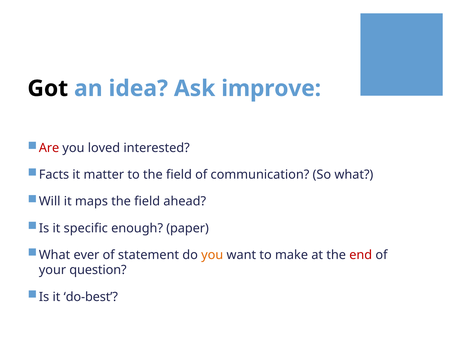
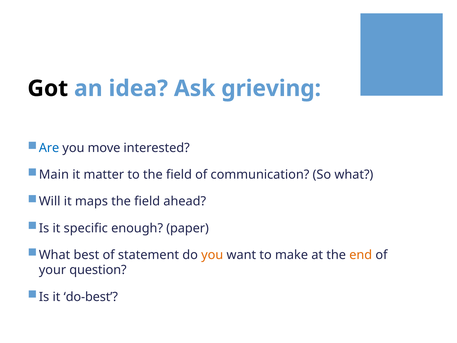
improve: improve -> grieving
Are colour: red -> blue
loved: loved -> move
Facts: Facts -> Main
ever: ever -> best
end colour: red -> orange
